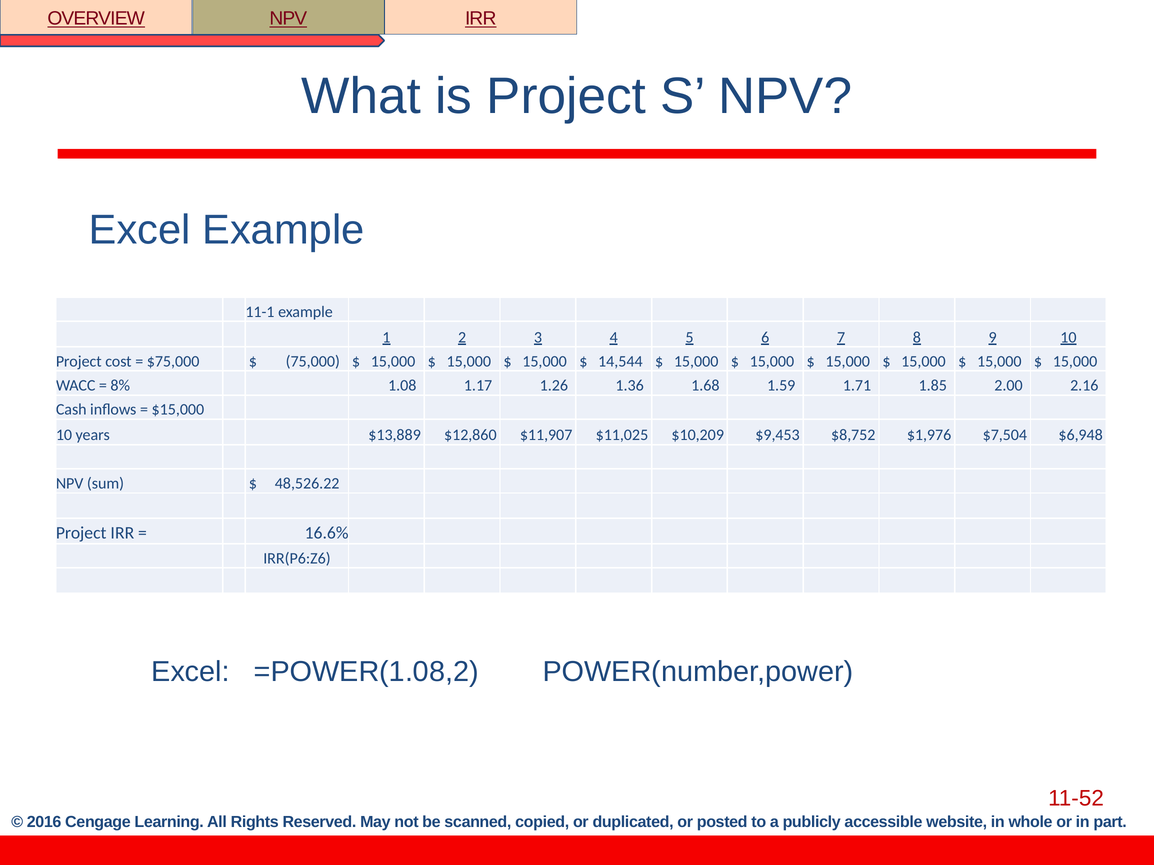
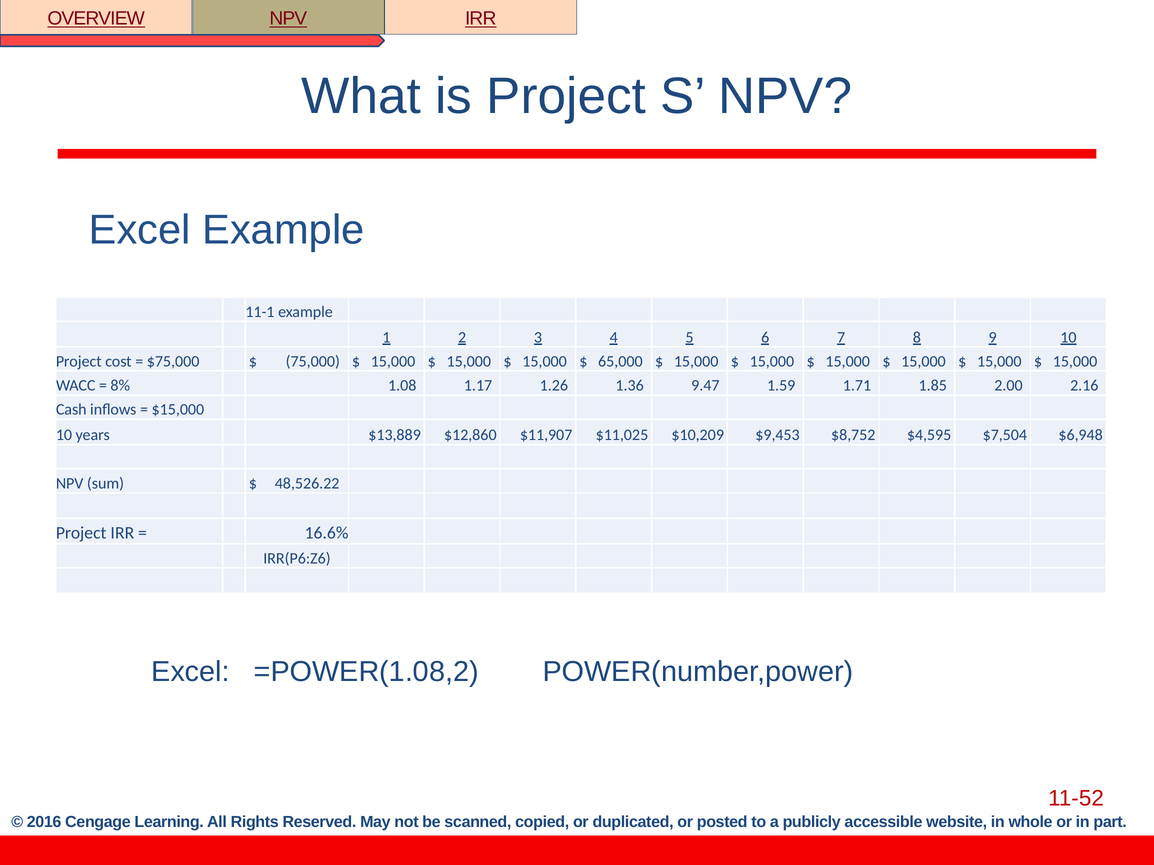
14,544: 14,544 -> 65,000
1.68: 1.68 -> 9.47
$1,976: $1,976 -> $4,595
